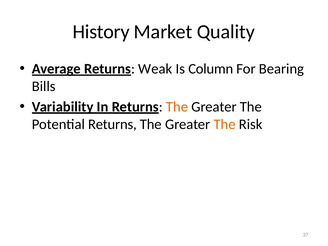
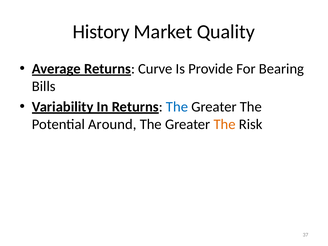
Weak: Weak -> Curve
Column: Column -> Provide
The at (177, 107) colour: orange -> blue
Potential Returns: Returns -> Around
